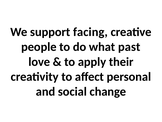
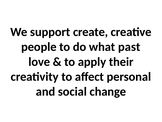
facing: facing -> create
